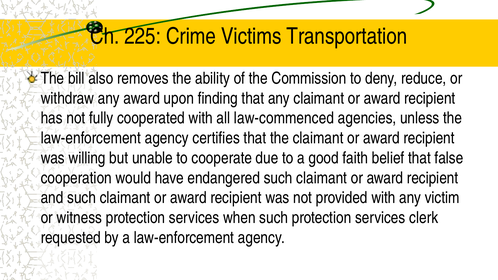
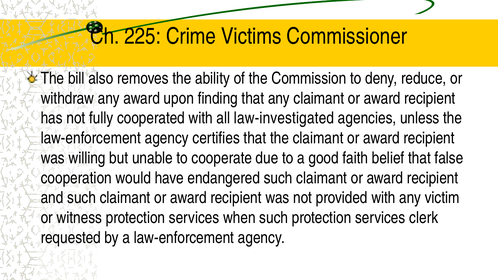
Transportation: Transportation -> Commissioner
law-commenced: law-commenced -> law-investigated
